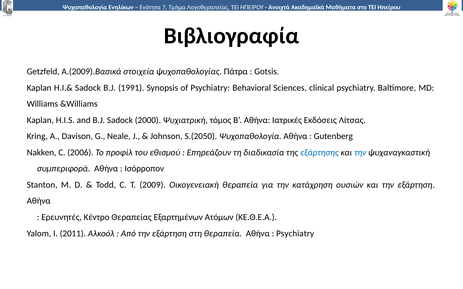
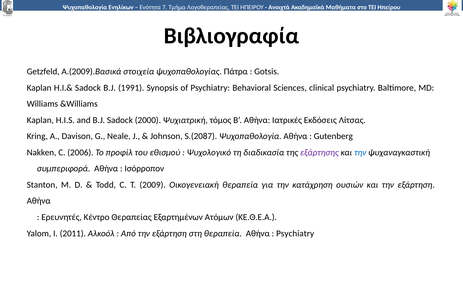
S.(2050: S.(2050 -> S.(2087
Επηρεάζουν: Επηρεάζουν -> Ψυχολογικό
εξάρτησης colour: blue -> purple
